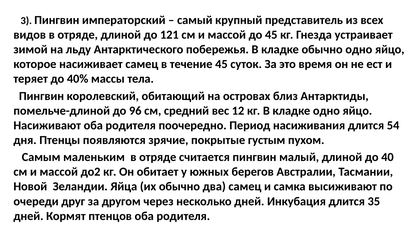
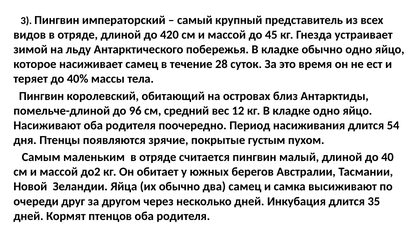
121: 121 -> 420
течение 45: 45 -> 28
